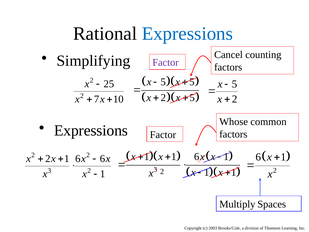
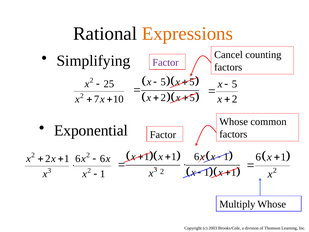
Expressions at (187, 34) colour: blue -> orange
Expressions at (91, 130): Expressions -> Exponential
Multiply Spaces: Spaces -> Whose
